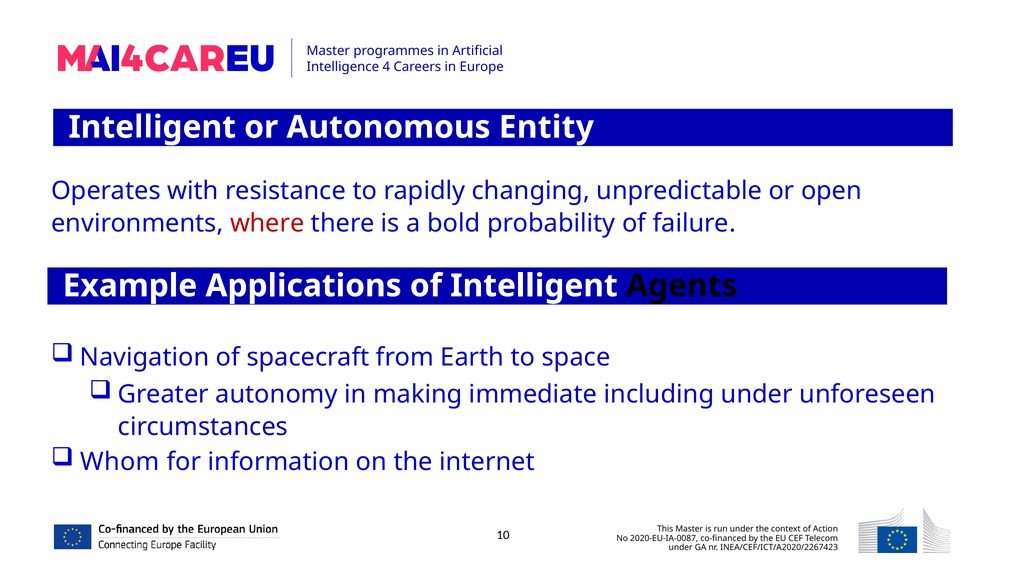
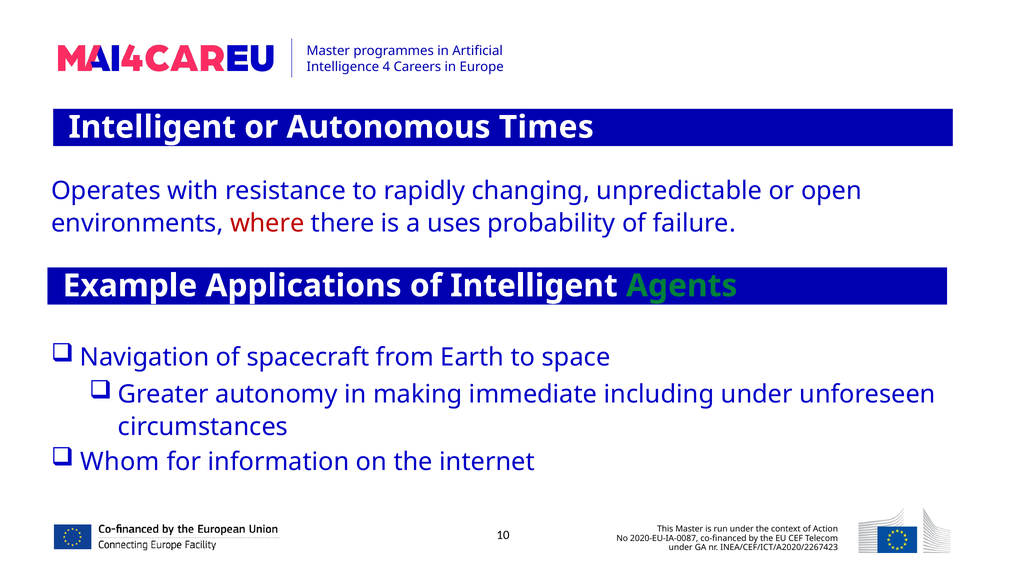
Entity: Entity -> Times
bold: bold -> uses
Agents colour: black -> green
